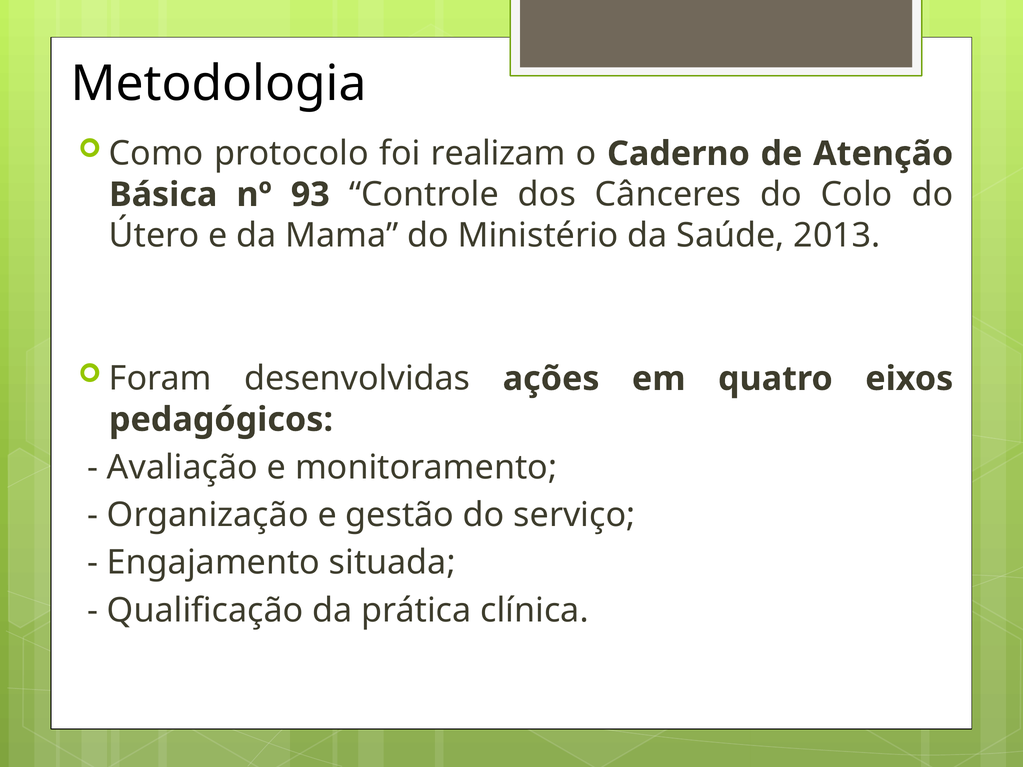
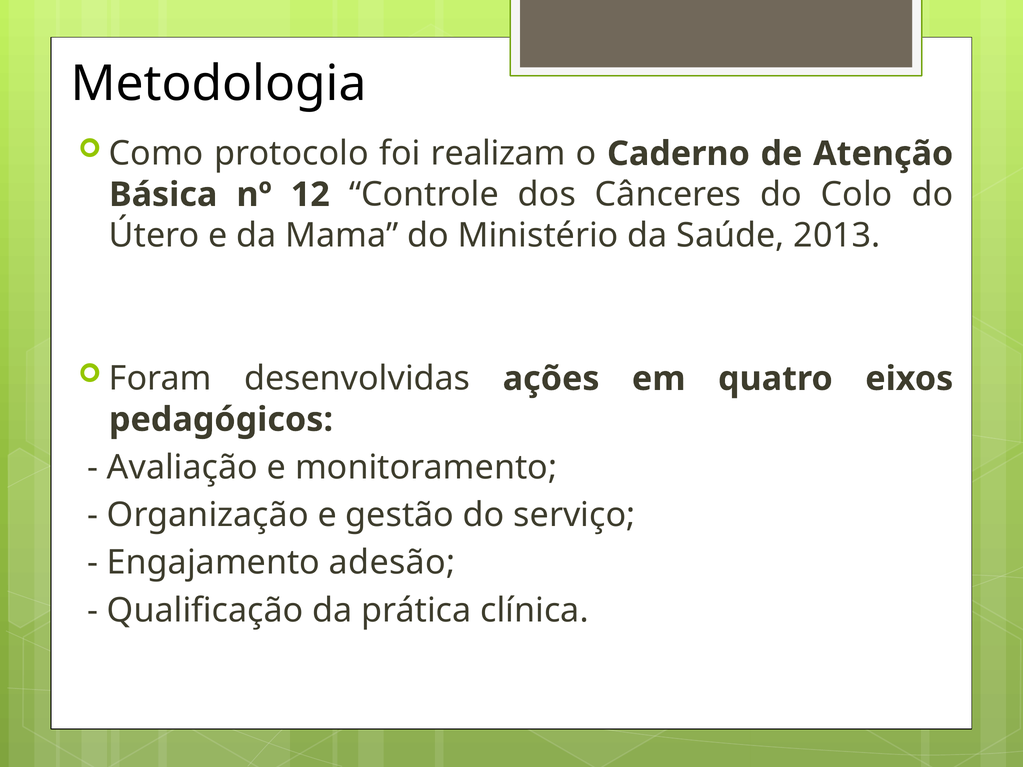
93: 93 -> 12
situada: situada -> adesão
